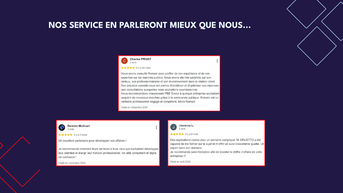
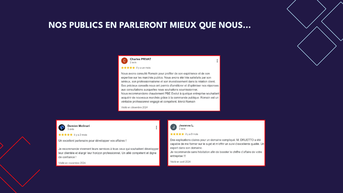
SERVICE: SERVICE -> PUBLICS
